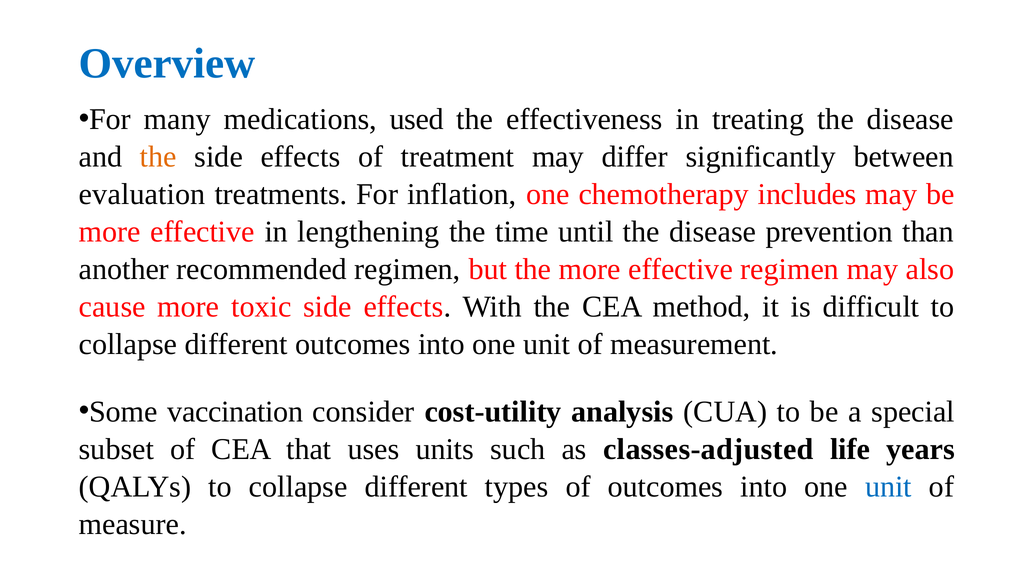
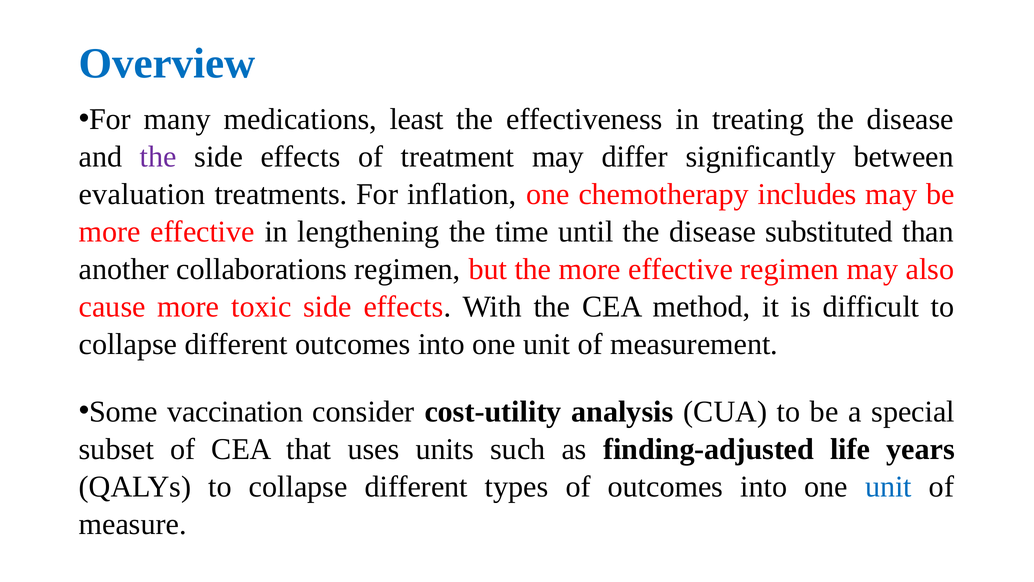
used: used -> least
the at (158, 157) colour: orange -> purple
prevention: prevention -> substituted
recommended: recommended -> collaborations
classes-adjusted: classes-adjusted -> finding-adjusted
